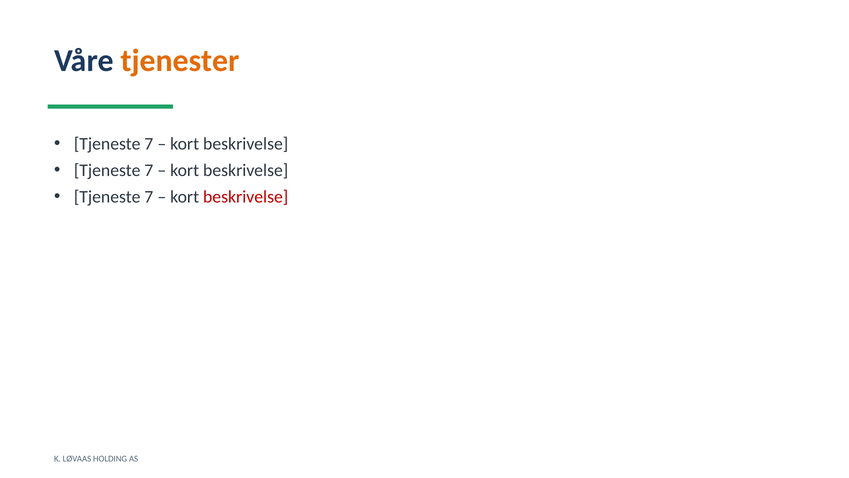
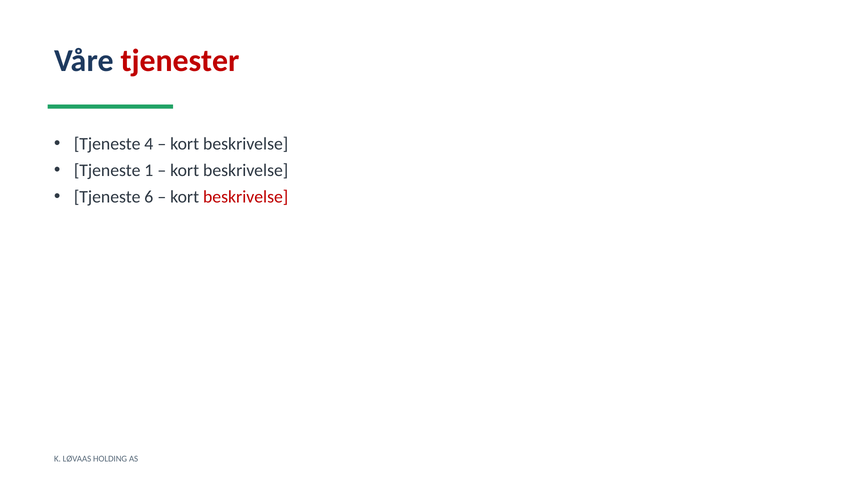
tjenester colour: orange -> red
7 at (149, 144): 7 -> 4
7 at (149, 170): 7 -> 1
7 at (149, 197): 7 -> 6
